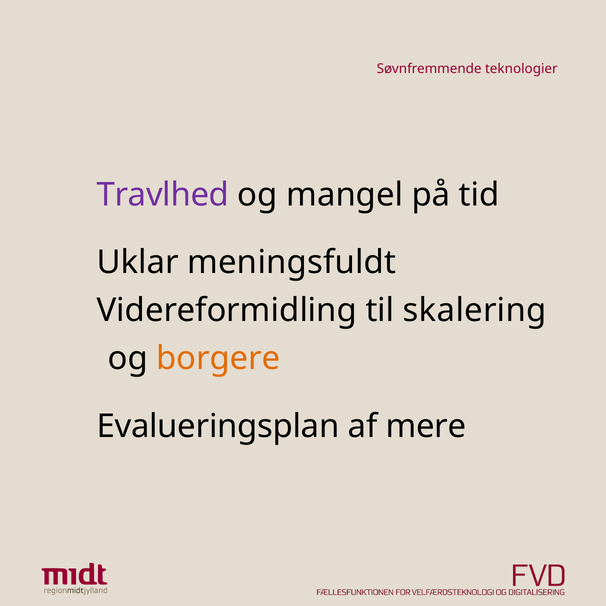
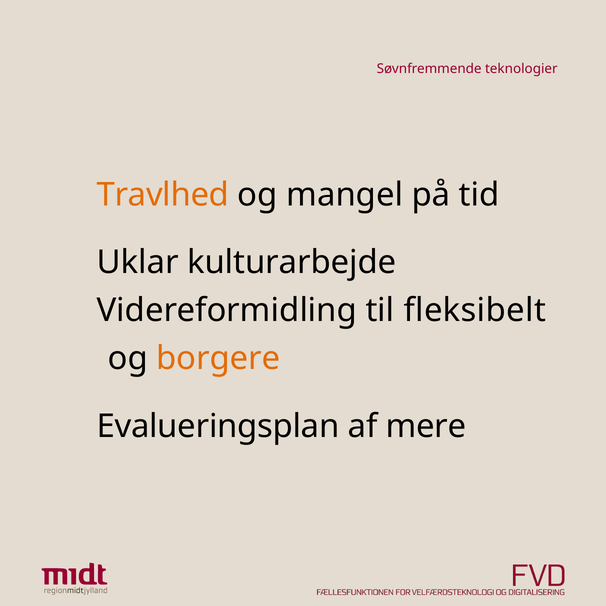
Travlhed colour: purple -> orange
meningsfuldt: meningsfuldt -> kulturarbejde
skalering: skalering -> fleksibelt
